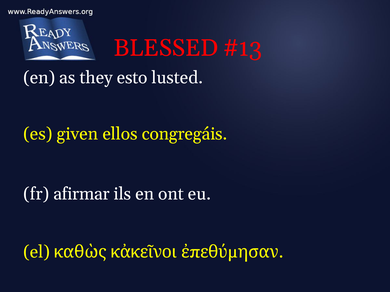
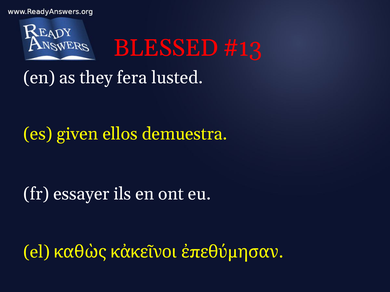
esto: esto -> fera
congregáis: congregáis -> demuestra
afirmar: afirmar -> essayer
